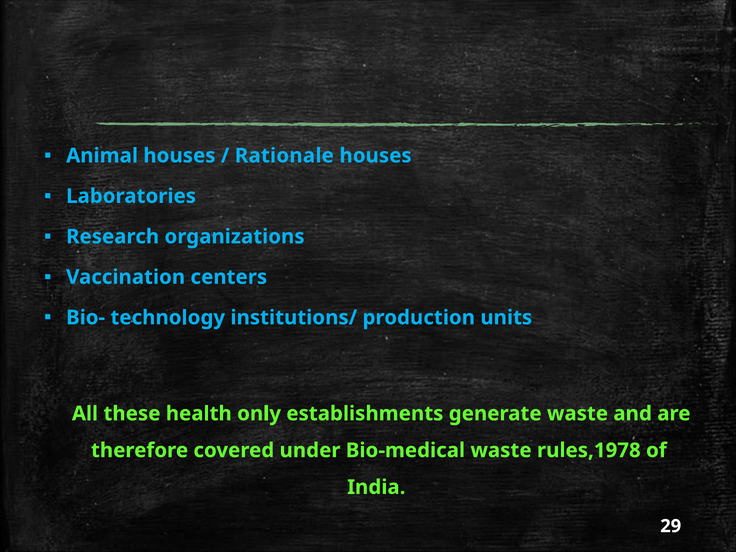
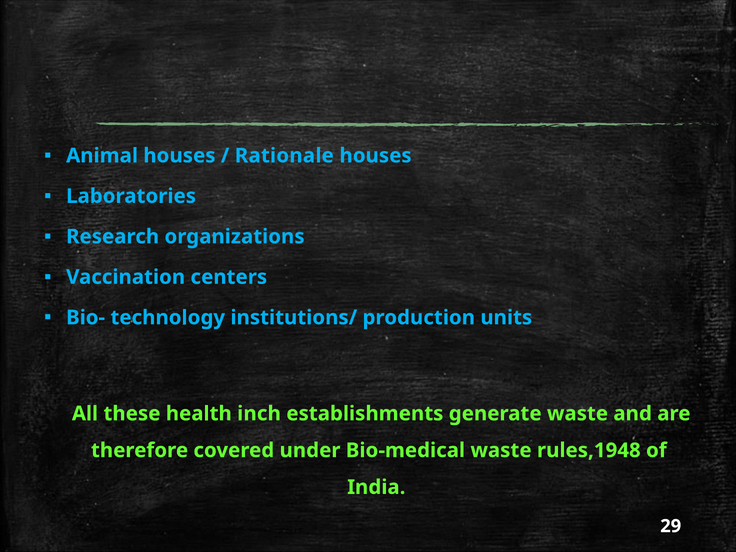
only: only -> inch
rules,1978: rules,1978 -> rules,1948
